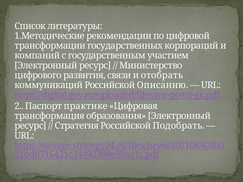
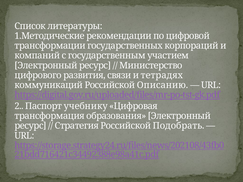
отобрать: отобрать -> тетрадях
практике: практике -> учебнику
